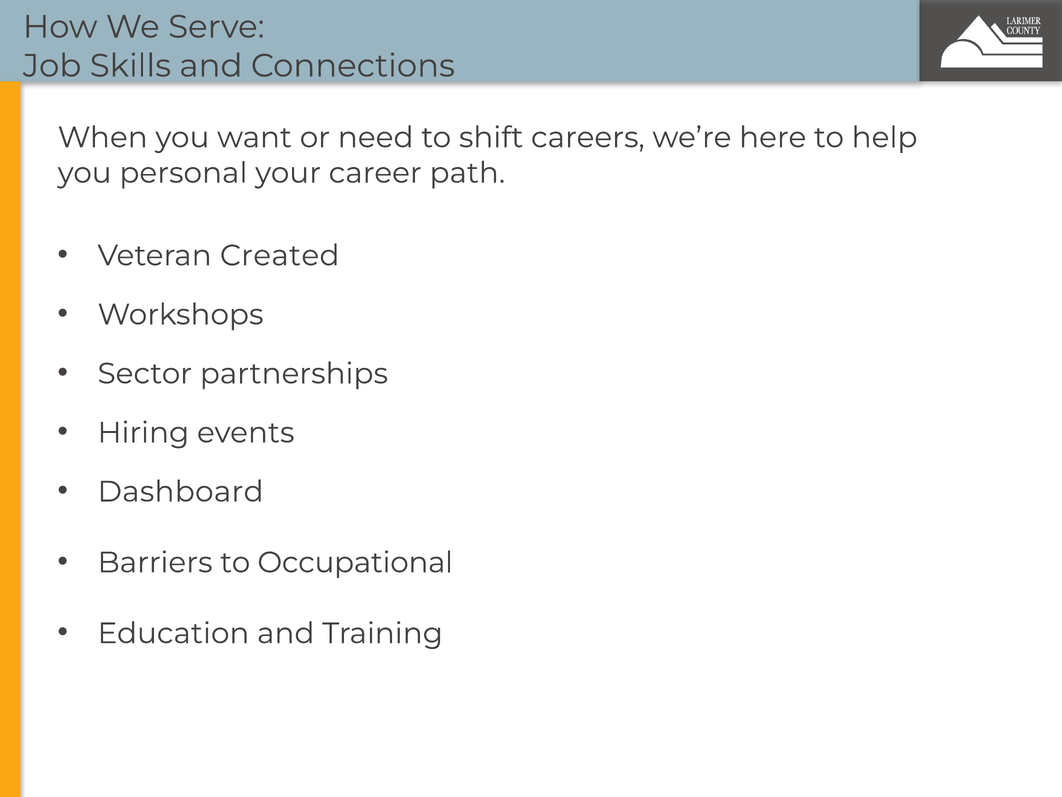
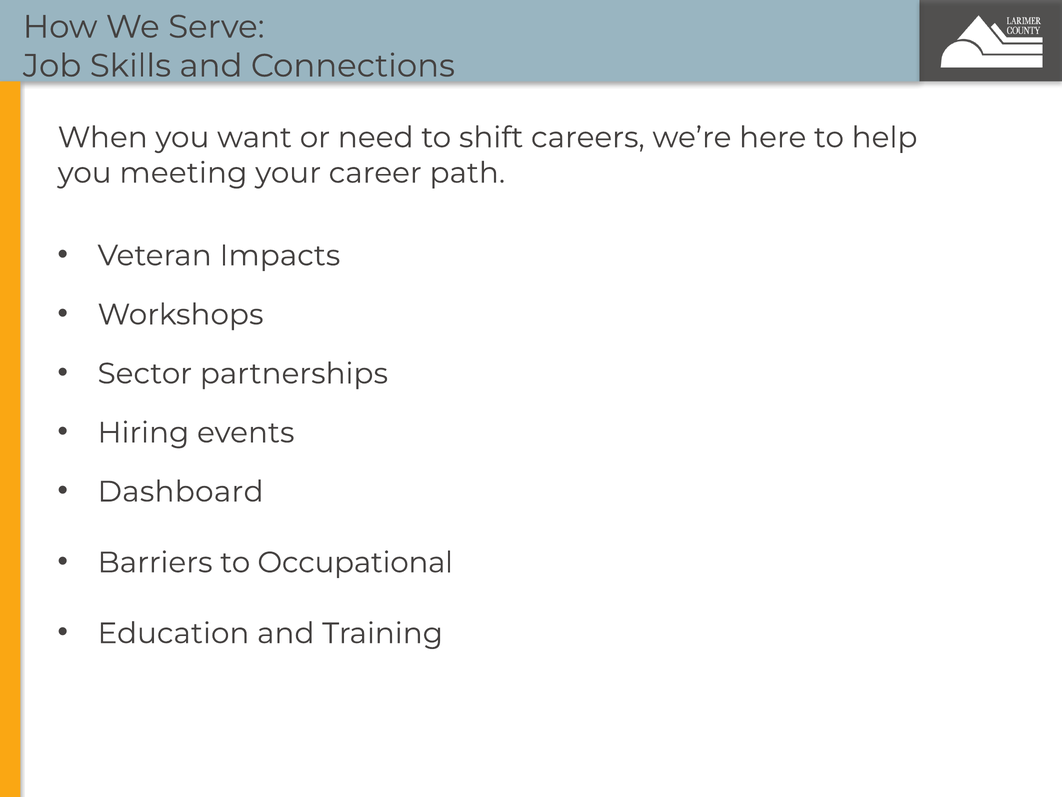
personal: personal -> meeting
Created: Created -> Impacts
